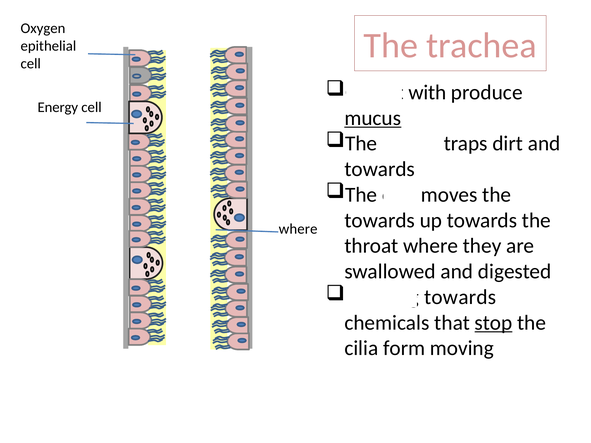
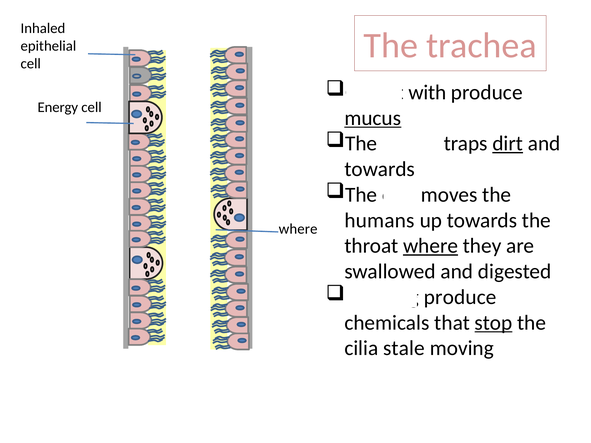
Oxygen: Oxygen -> Inhaled
dirt underline: none -> present
towards at (380, 220): towards -> humans
where at (431, 246) underline: none -> present
towards at (460, 297): towards -> produce
form: form -> stale
